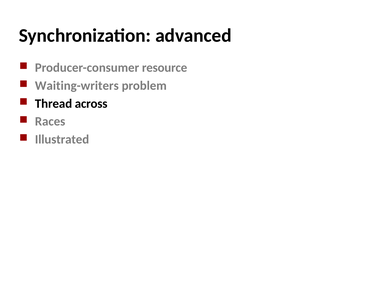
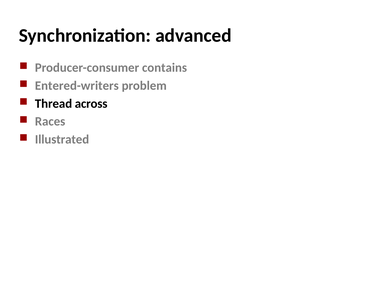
resource: resource -> contains
Waiting-writers: Waiting-writers -> Entered-writers
